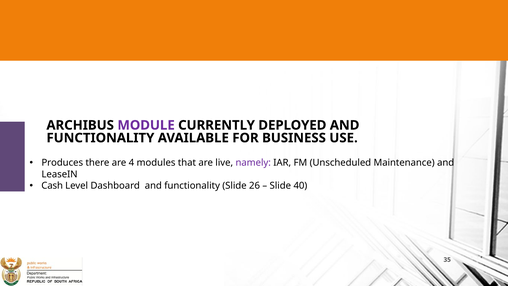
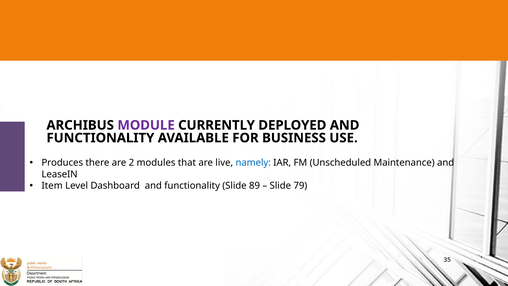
4: 4 -> 2
namely colour: purple -> blue
Cash: Cash -> Item
26: 26 -> 89
40: 40 -> 79
